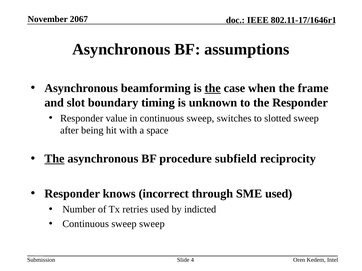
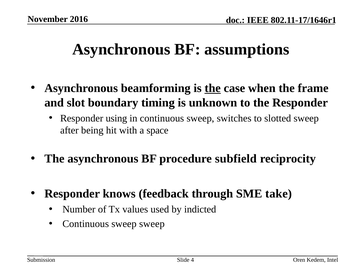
2067: 2067 -> 2016
value: value -> using
The at (54, 159) underline: present -> none
incorrect: incorrect -> feedback
SME used: used -> take
retries: retries -> values
